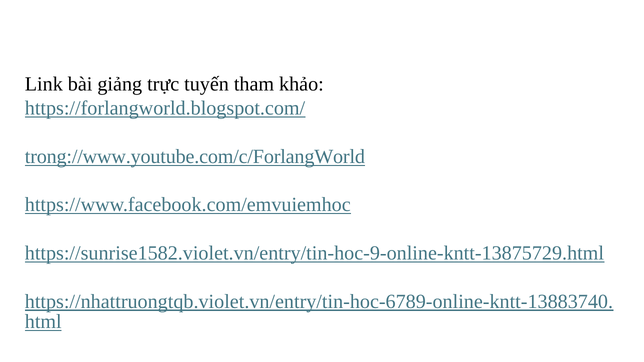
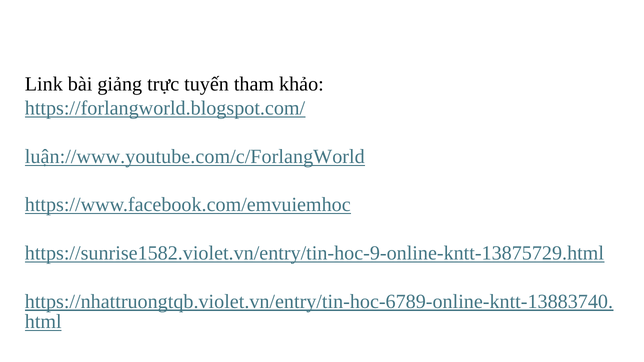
trong://www.youtube.com/c/ForlangWorld: trong://www.youtube.com/c/ForlangWorld -> luận://www.youtube.com/c/ForlangWorld
